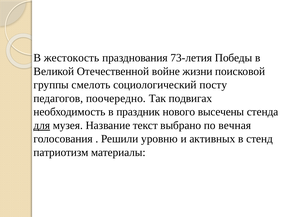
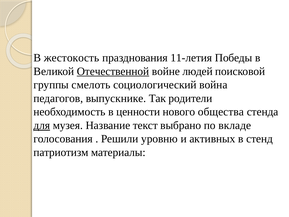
73-летия: 73-летия -> 11-летия
Отечественной underline: none -> present
жизни: жизни -> людей
посту: посту -> война
поочередно: поочередно -> выпускнике
подвигах: подвигах -> родители
праздник: праздник -> ценности
высечены: высечены -> общества
вечная: вечная -> вкладе
